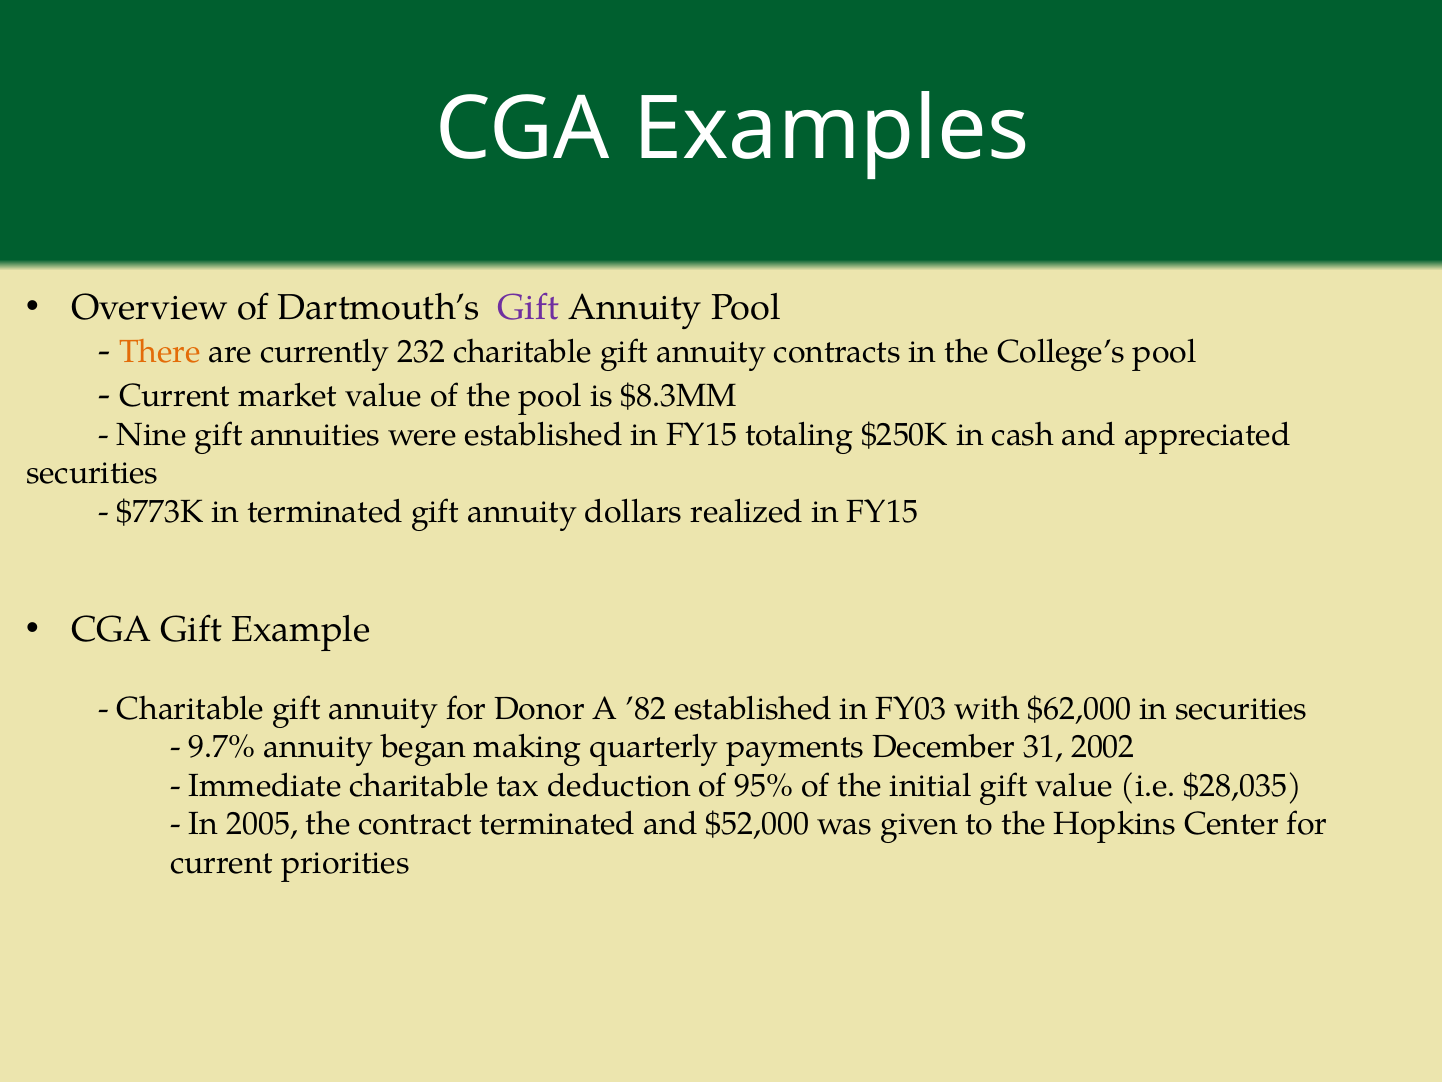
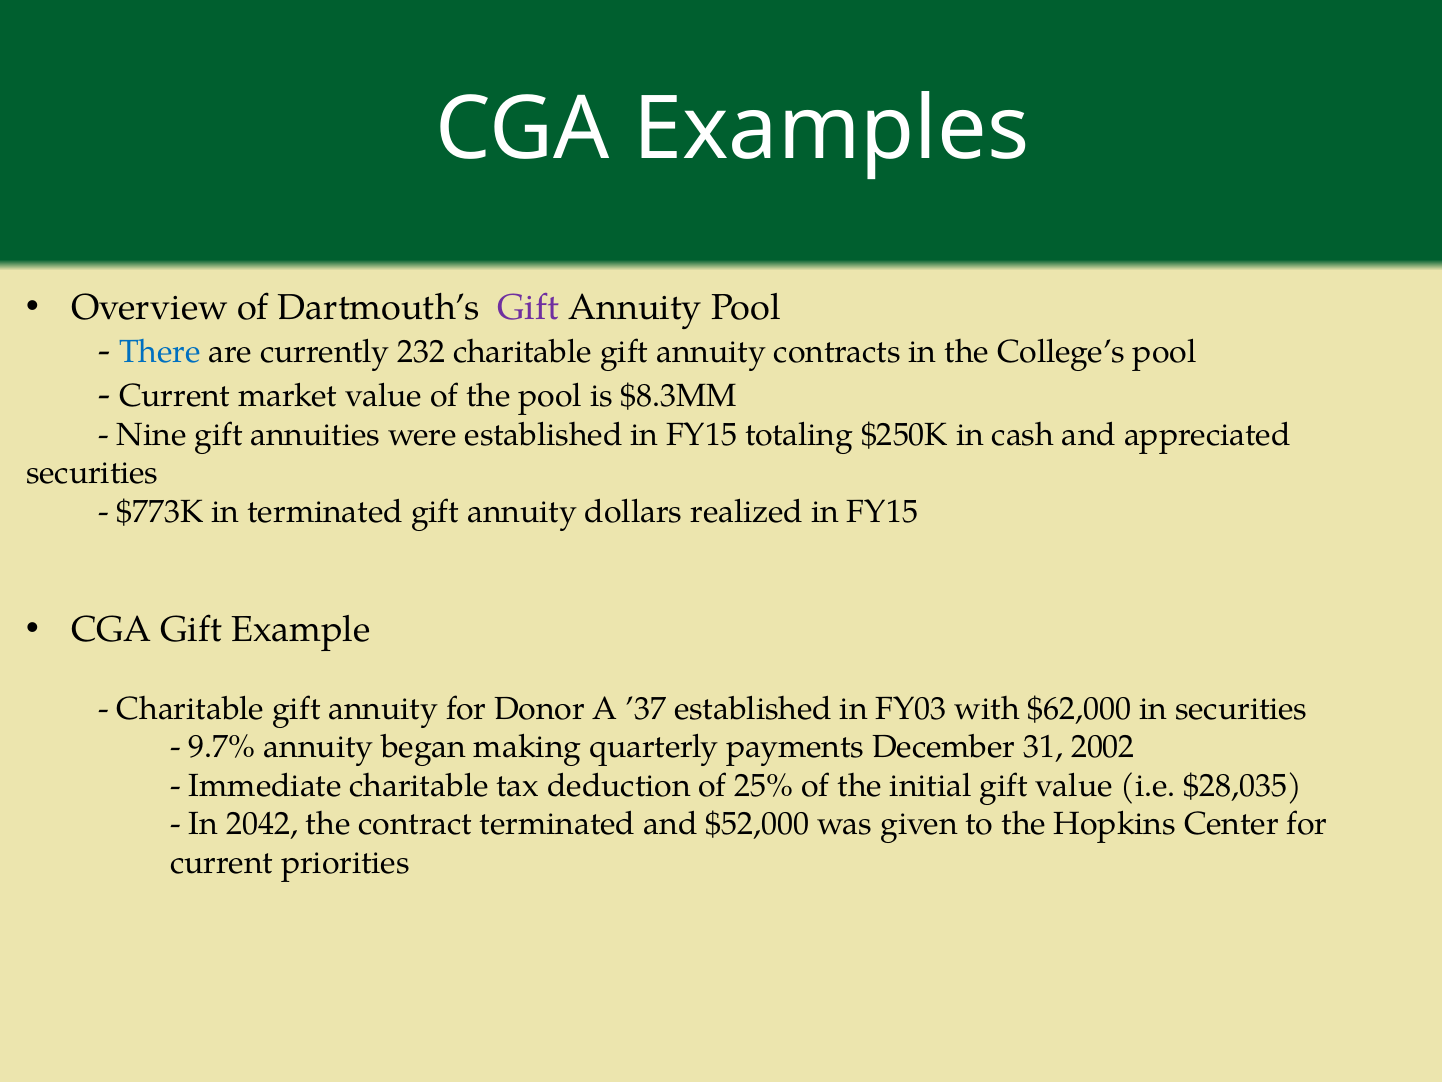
There colour: orange -> blue
’82: ’82 -> ’37
95%: 95% -> 25%
2005: 2005 -> 2042
